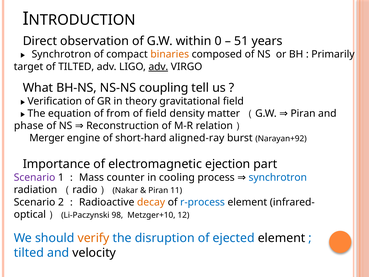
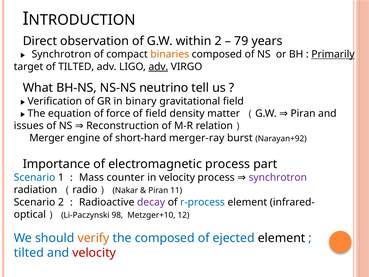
0: 0 -> 2
51: 51 -> 79
Primarily underline: none -> present
coupling: coupling -> neutrino
theory: theory -> binary
from: from -> force
phase: phase -> issues
aligned-ray: aligned-ray -> merger-ray
electromagnetic ejection: ejection -> process
Scenario at (35, 177) colour: purple -> blue
in cooling: cooling -> velocity
synchrotron at (278, 177) colour: blue -> purple
decay colour: orange -> purple
the disruption: disruption -> composed
velocity at (94, 253) colour: black -> red
